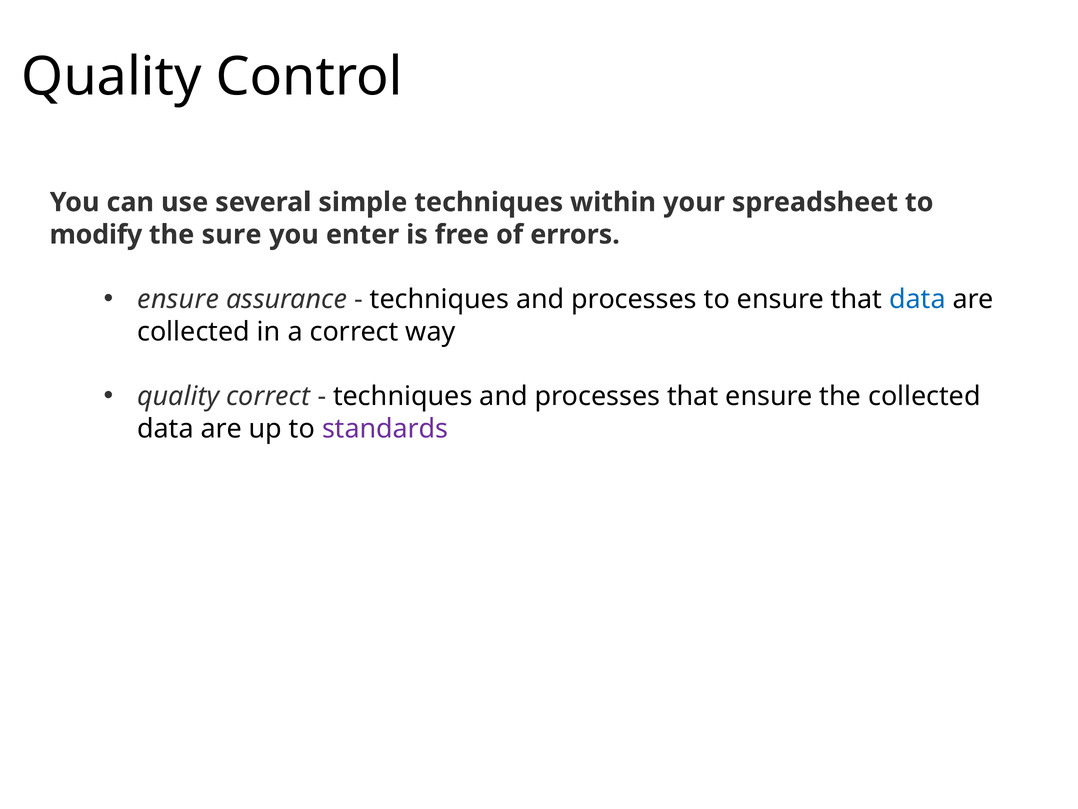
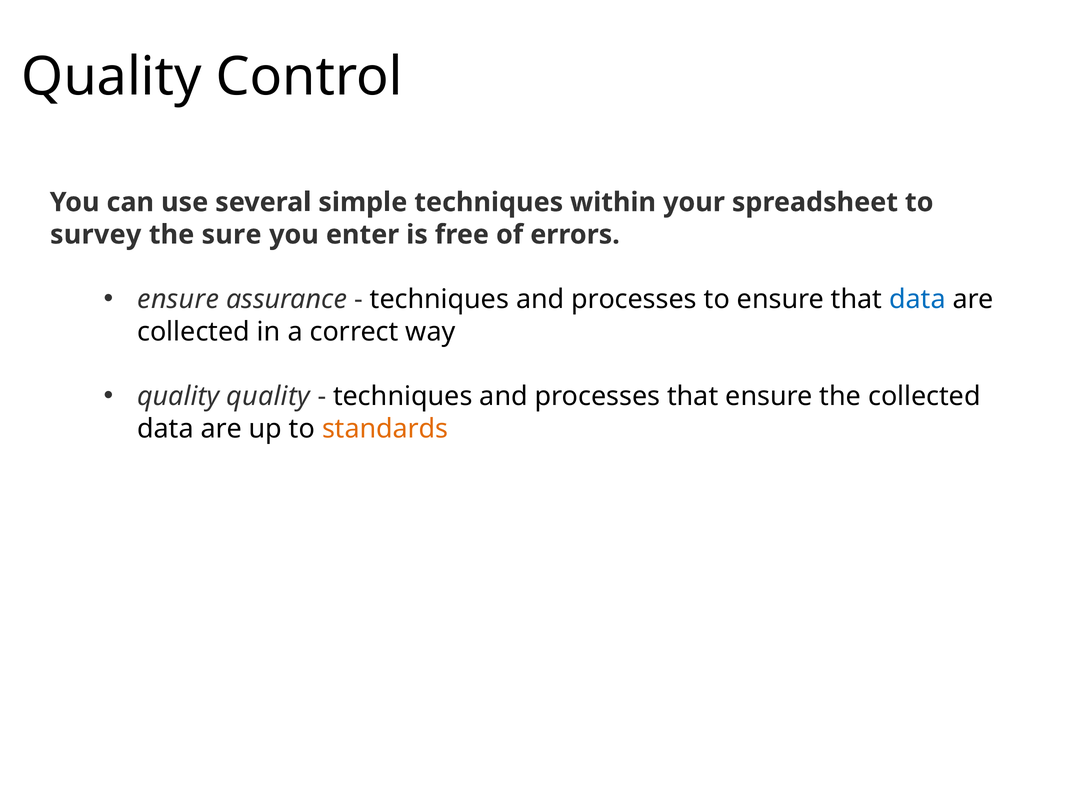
modify: modify -> survey
quality correct: correct -> quality
standards colour: purple -> orange
